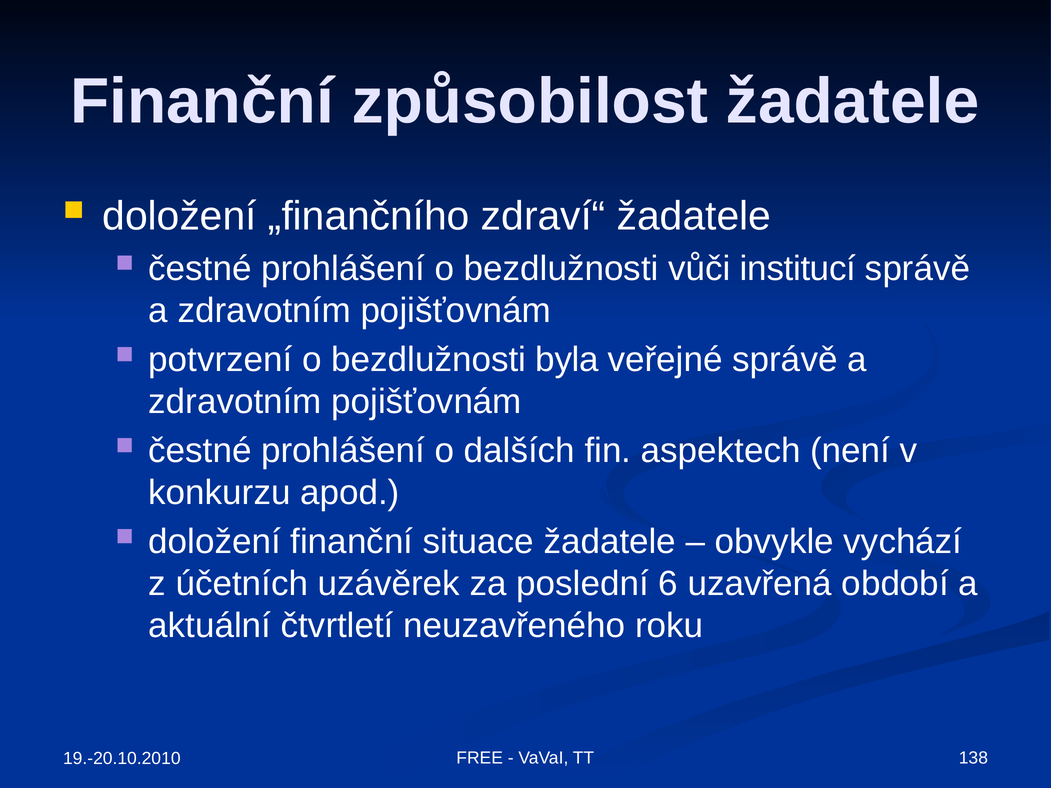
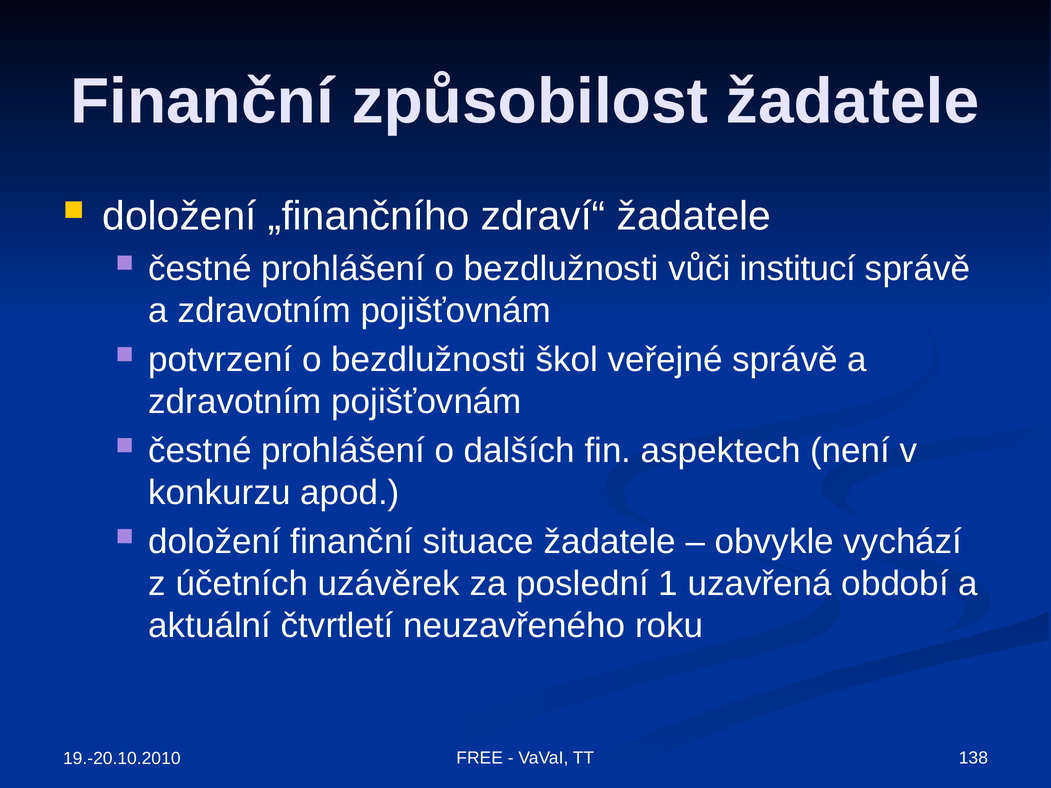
byla: byla -> škol
6: 6 -> 1
